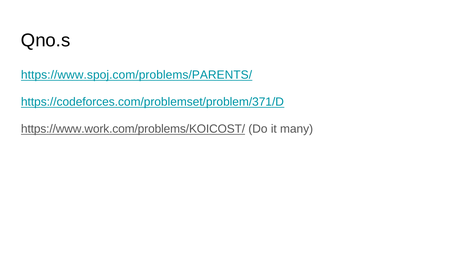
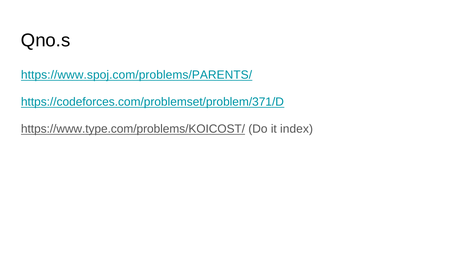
https://www.work.com/problems/KOICOST/: https://www.work.com/problems/KOICOST/ -> https://www.type.com/problems/KOICOST/
many: many -> index
